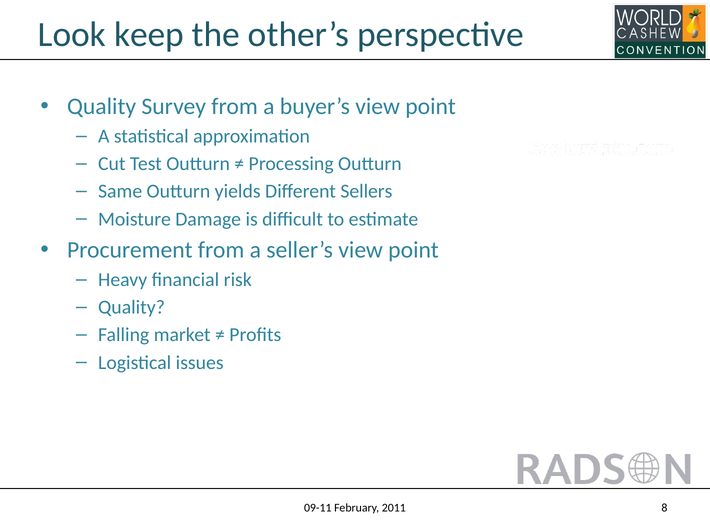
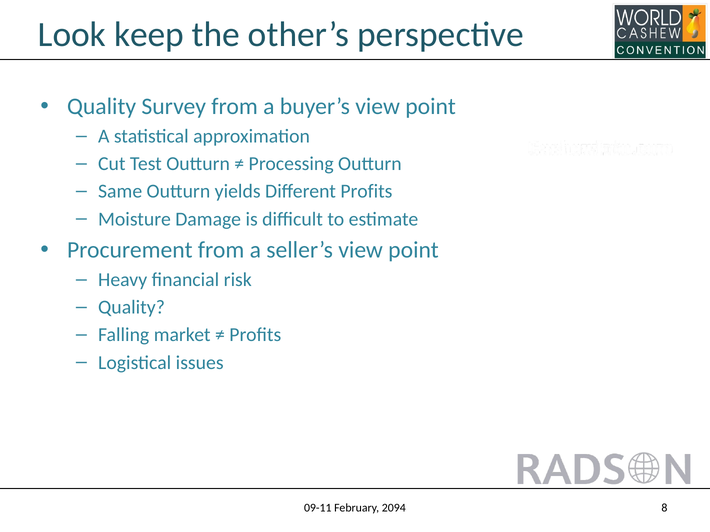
Different Sellers: Sellers -> Profits
2011: 2011 -> 2094
